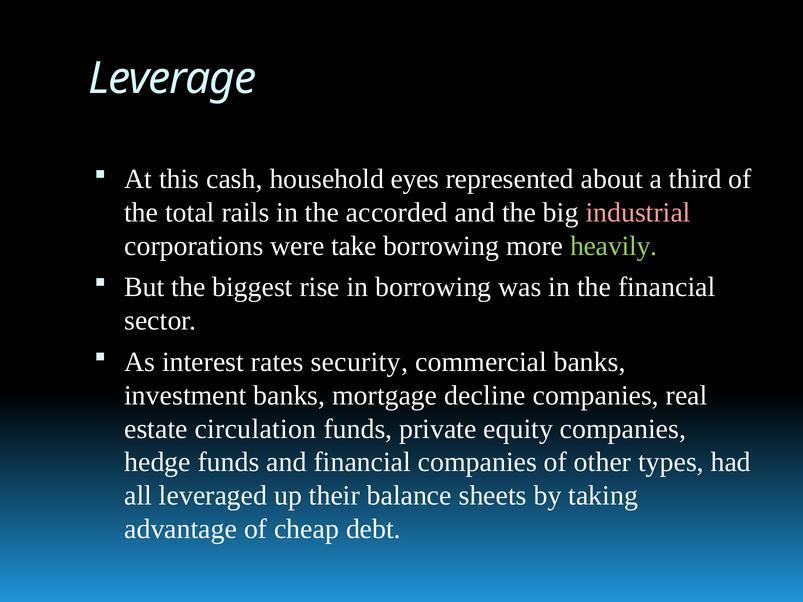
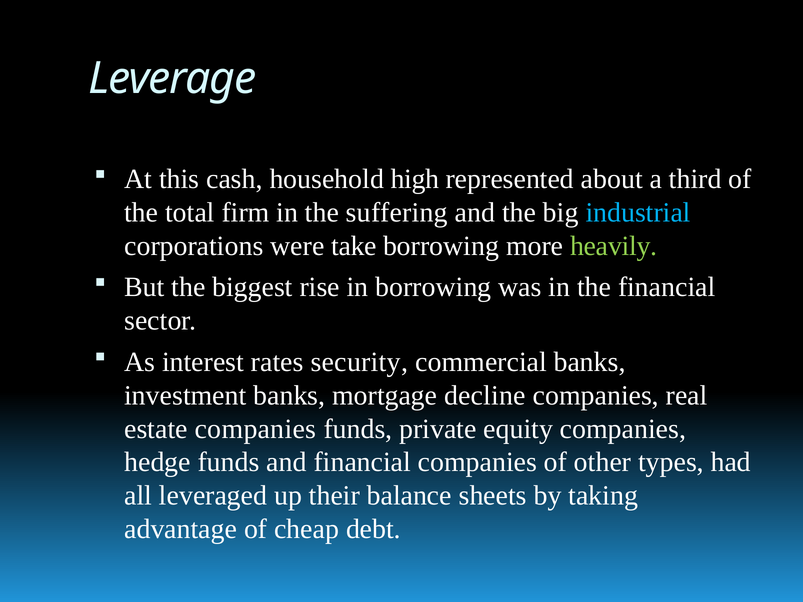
eyes: eyes -> high
rails: rails -> firm
accorded: accorded -> suffering
industrial colour: pink -> light blue
estate circulation: circulation -> companies
